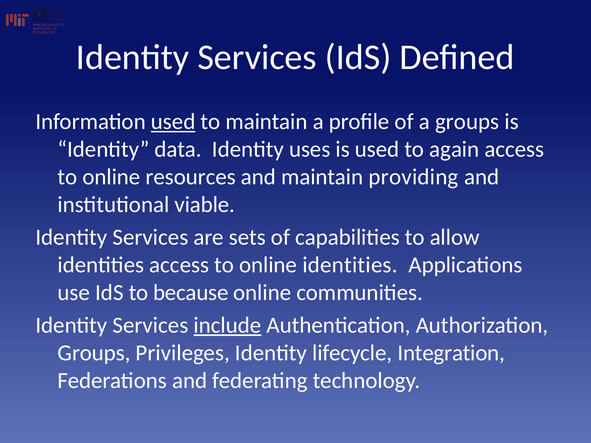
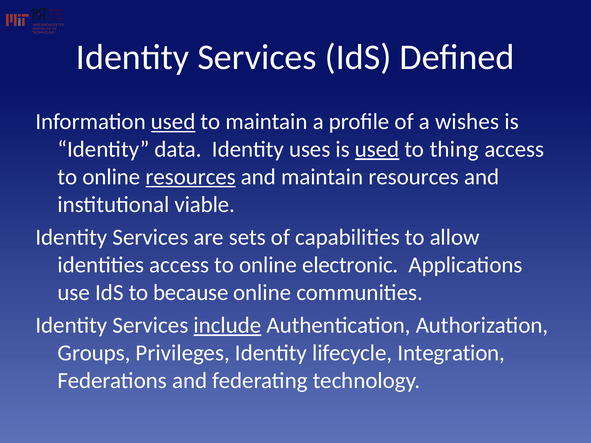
a groups: groups -> wishes
used at (377, 149) underline: none -> present
again: again -> thing
resources at (191, 177) underline: none -> present
maintain providing: providing -> resources
online identities: identities -> electronic
